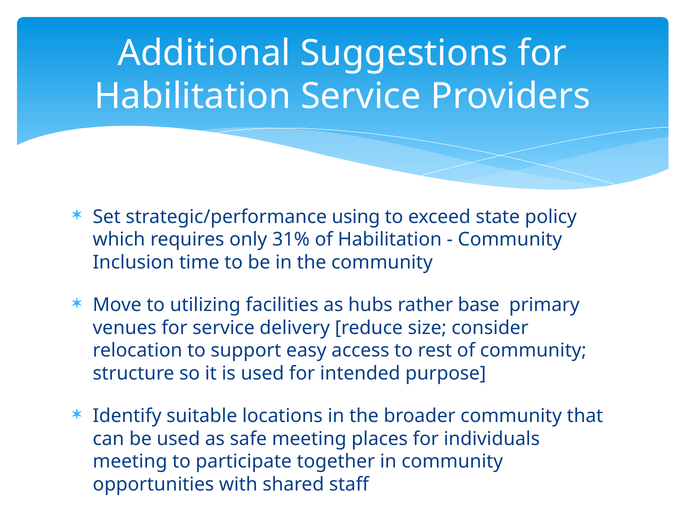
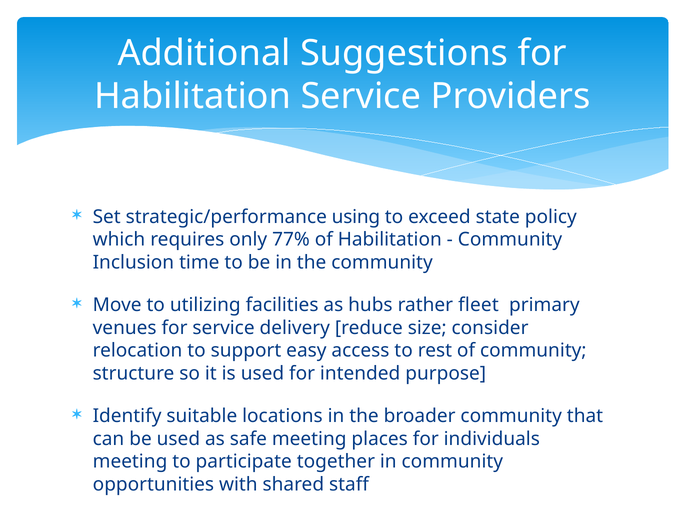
31%: 31% -> 77%
base: base -> fleet
